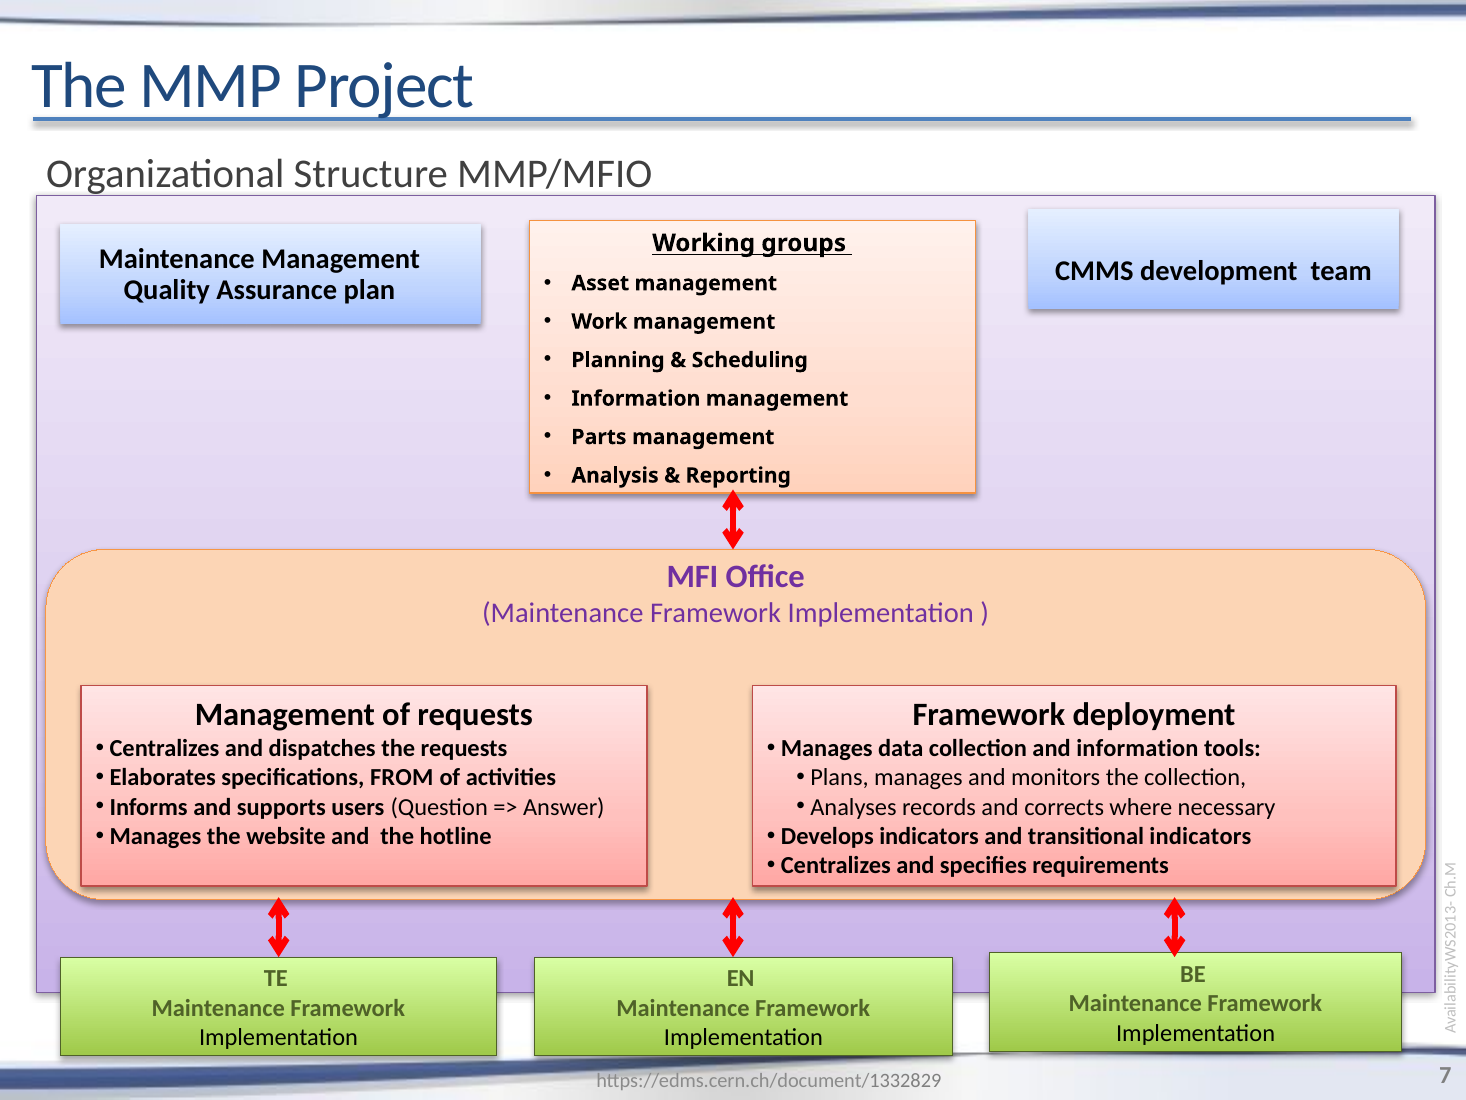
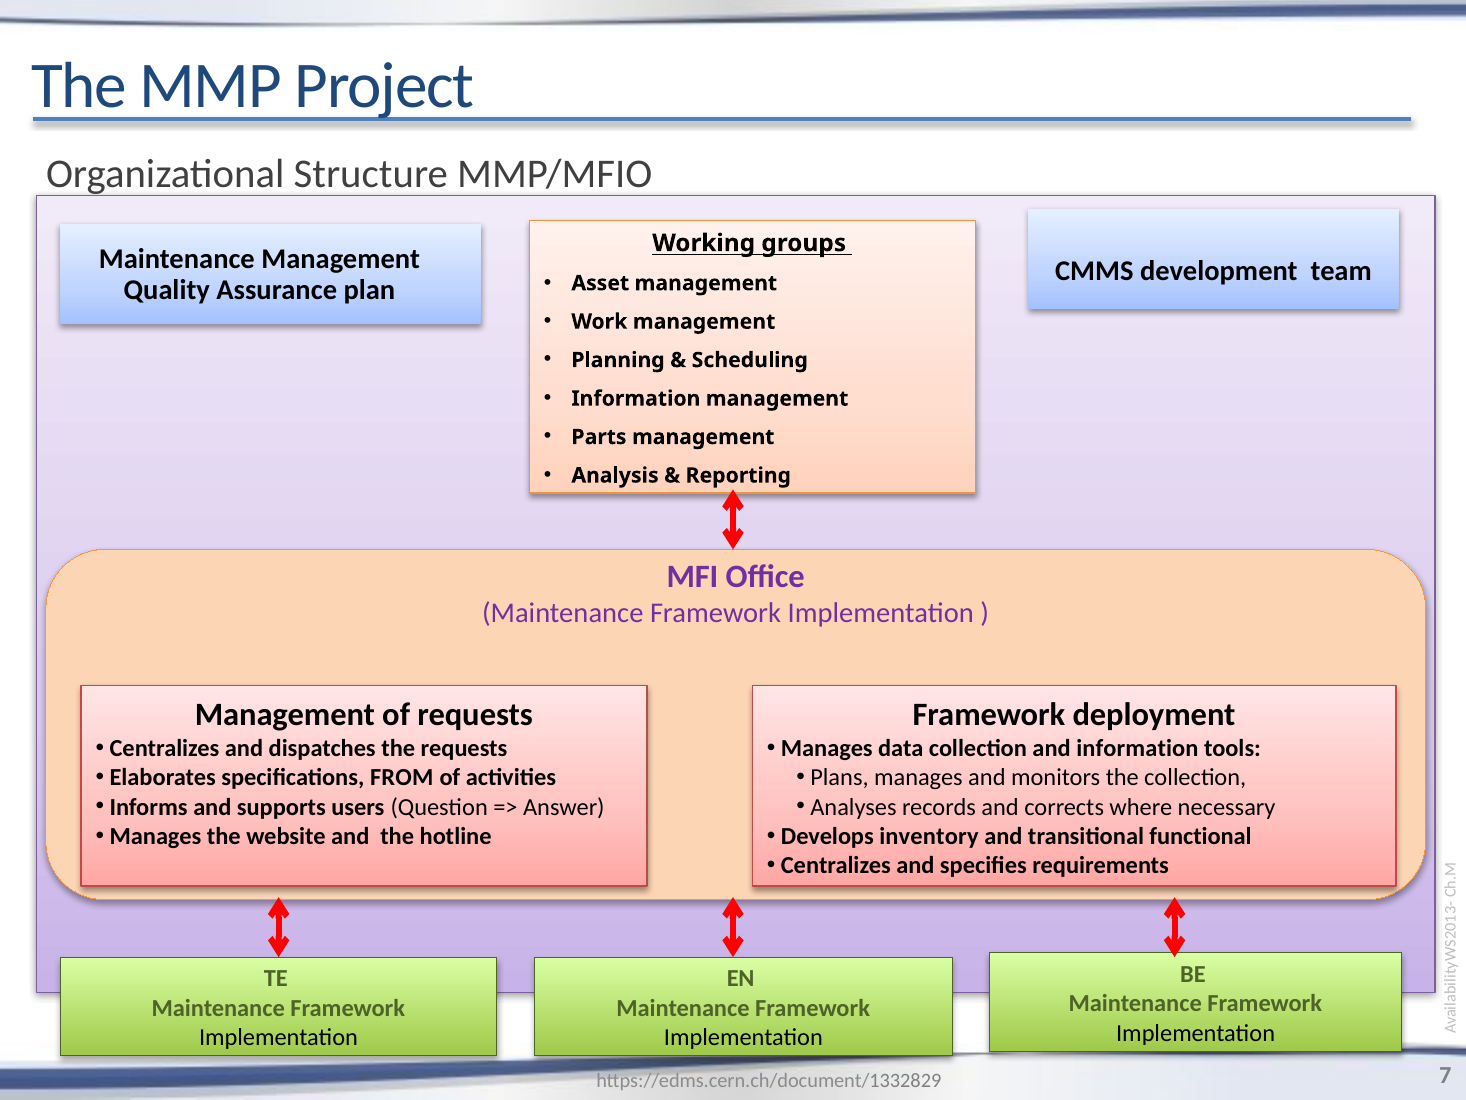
Develops indicators: indicators -> inventory
transitional indicators: indicators -> functional
